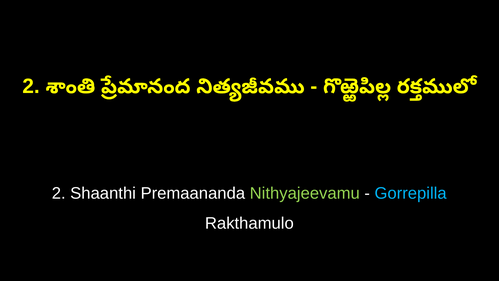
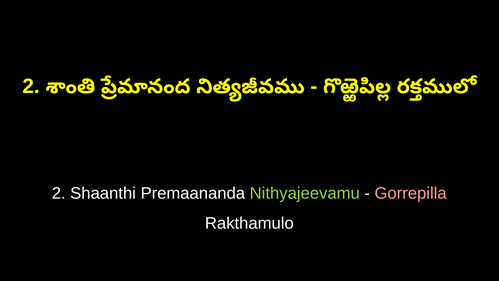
Gorrepilla colour: light blue -> pink
